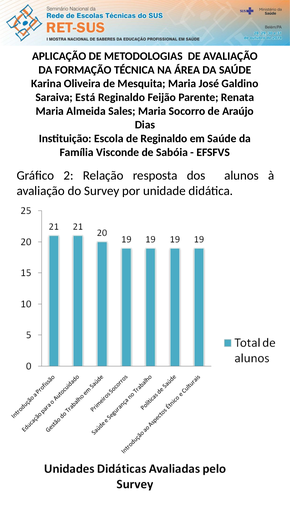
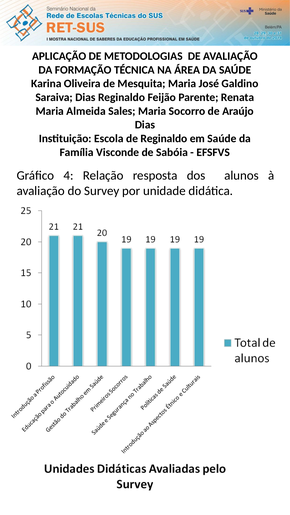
Saraiva Está: Está -> Dias
2: 2 -> 4
